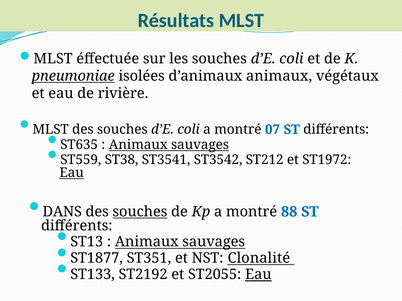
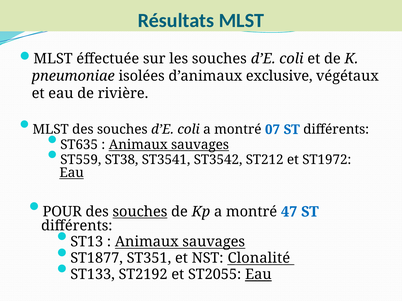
pneumoniae underline: present -> none
d’animaux animaux: animaux -> exclusive
DANS: DANS -> POUR
88: 88 -> 47
